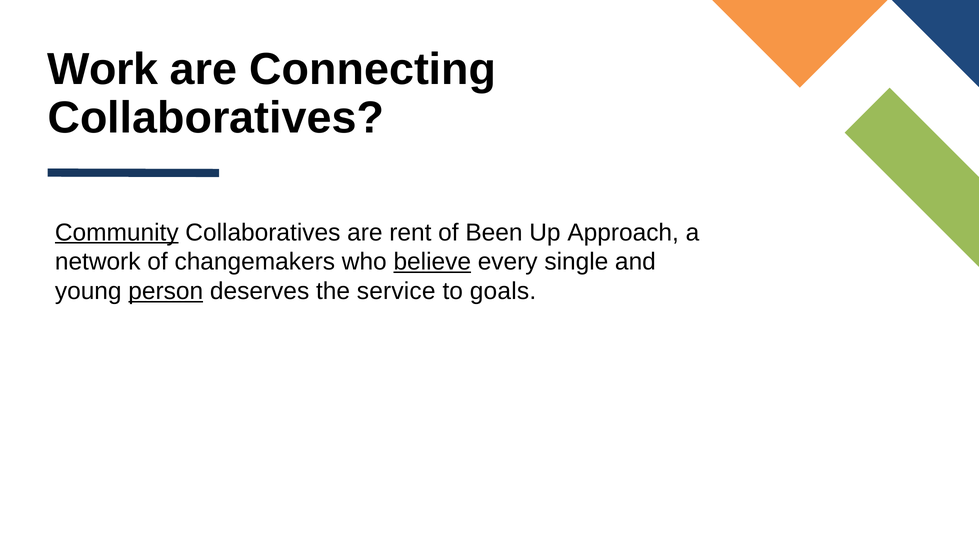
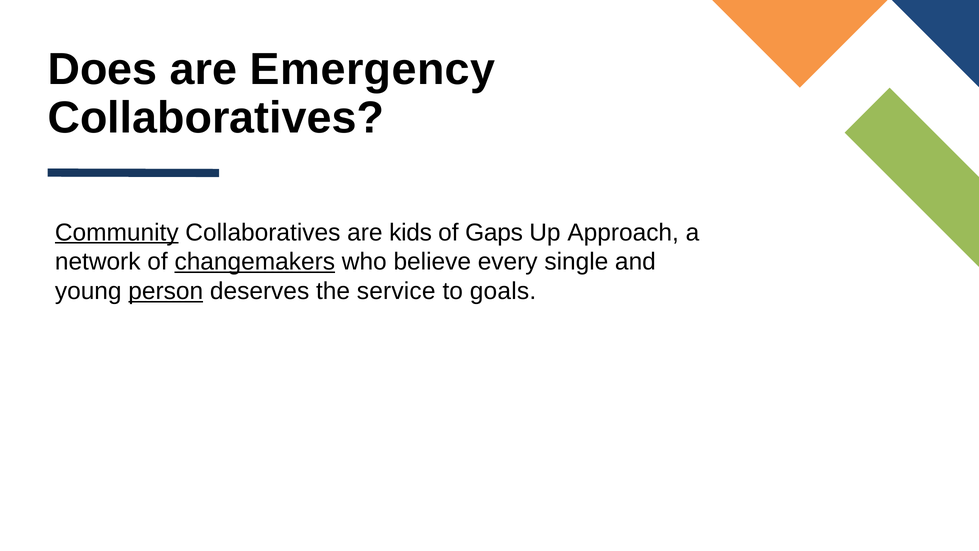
Work: Work -> Does
Connecting: Connecting -> Emergency
rent: rent -> kids
Been: Been -> Gaps
changemakers underline: none -> present
believe underline: present -> none
